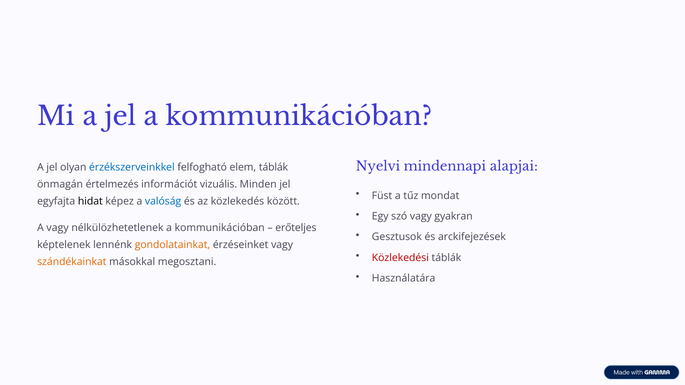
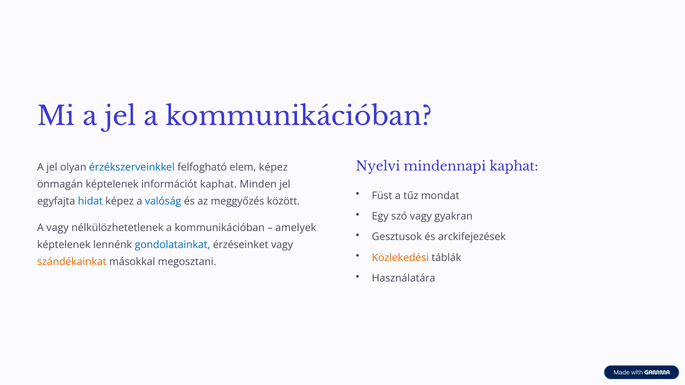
mindennapi alapjai: alapjai -> kaphat
elem táblák: táblák -> képez
önmagán értelmezés: értelmezés -> képtelenek
információt vizuális: vizuális -> kaphat
hidat colour: black -> blue
közlekedés: közlekedés -> meggyőzés
erőteljes: erőteljes -> amelyek
gondolatainkat colour: orange -> blue
Közlekedési colour: red -> orange
